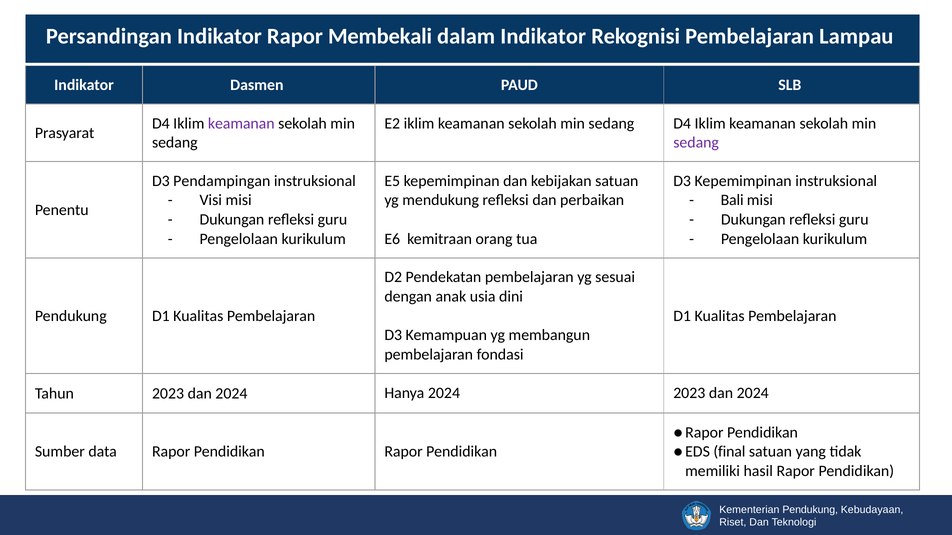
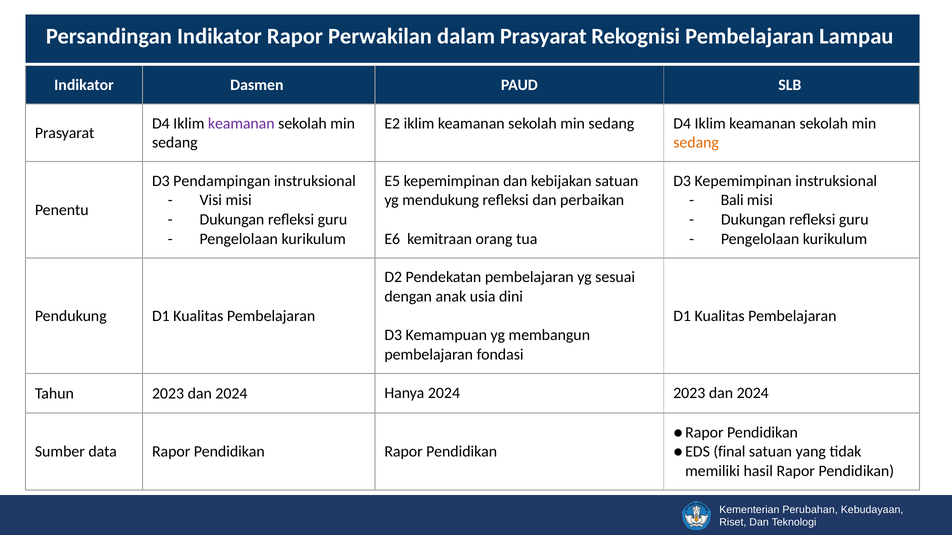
Membekali: Membekali -> Perwakilan
dalam Indikator: Indikator -> Prasyarat
sedang at (696, 143) colour: purple -> orange
Pendukung at (810, 510): Pendukung -> Perubahan
